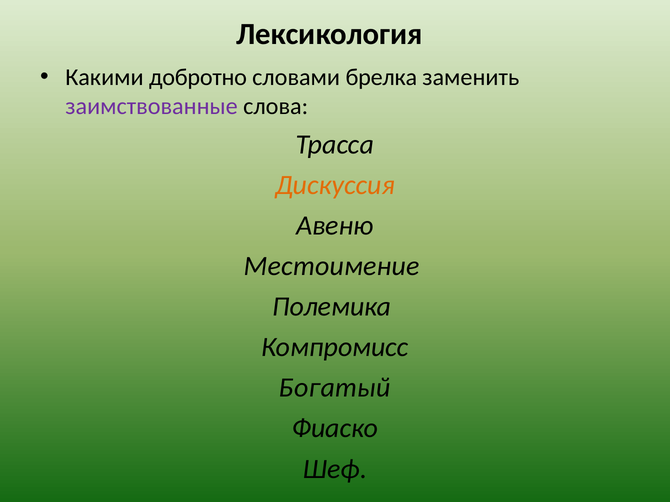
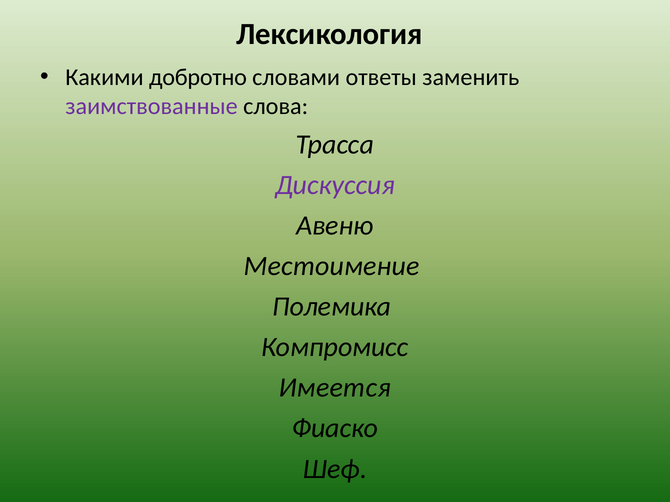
брелка: брелка -> ответы
Дискуссия colour: orange -> purple
Богатый: Богатый -> Имеется
